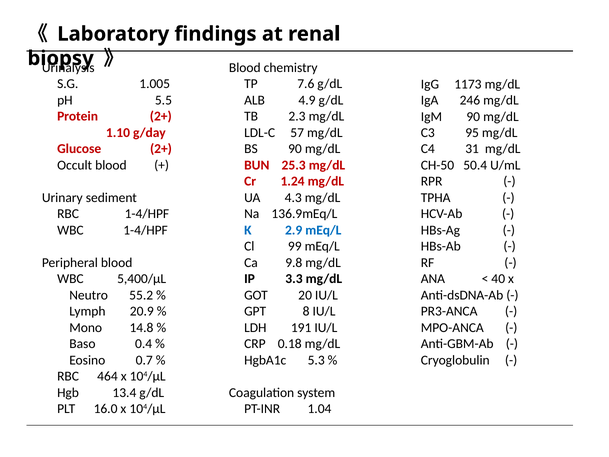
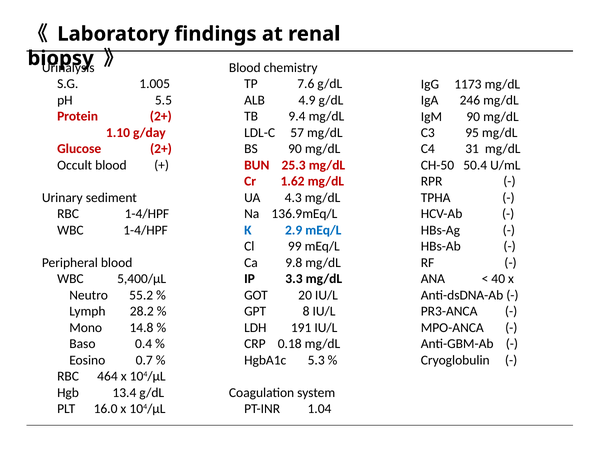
2.3: 2.3 -> 9.4
1.24: 1.24 -> 1.62
20.9: 20.9 -> 28.2
